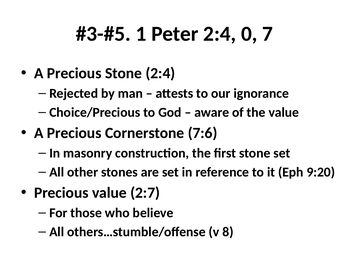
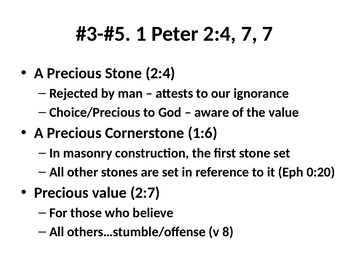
2:4 0: 0 -> 7
7:6: 7:6 -> 1:6
9:20: 9:20 -> 0:20
